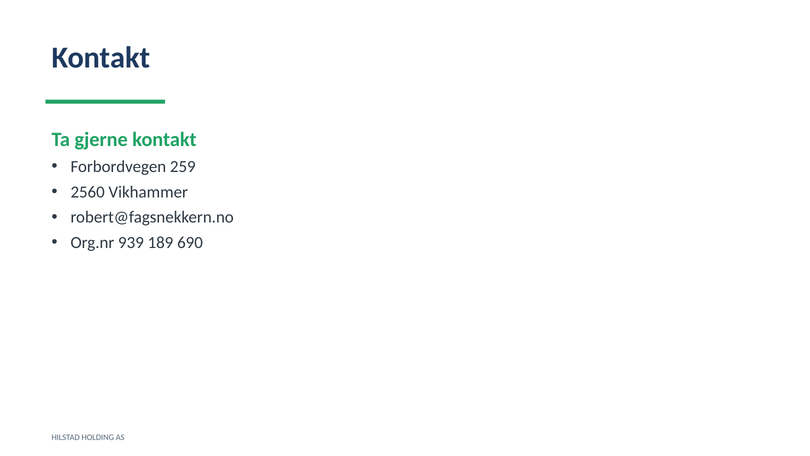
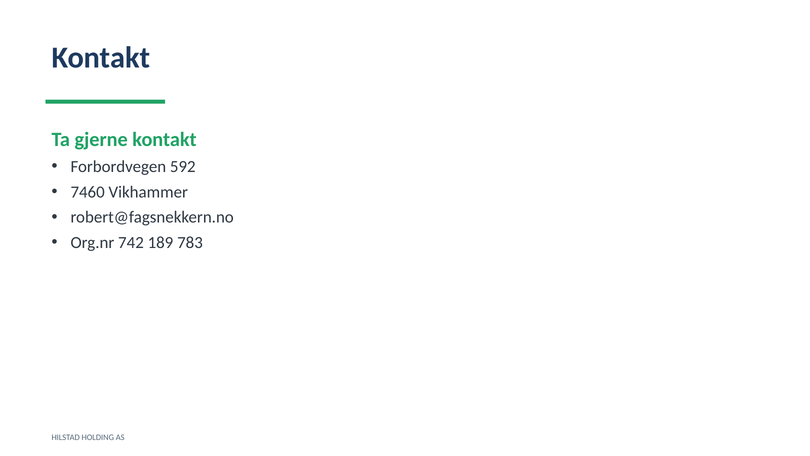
259: 259 -> 592
2560: 2560 -> 7460
939: 939 -> 742
690: 690 -> 783
